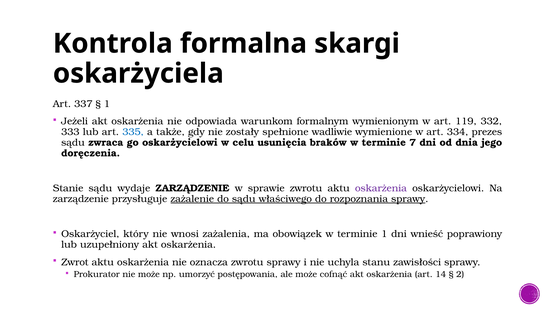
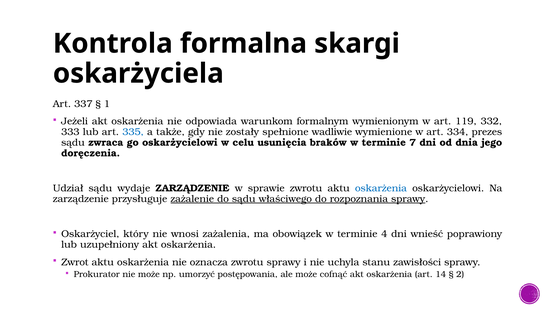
Stanie: Stanie -> Udział
oskarżenia at (381, 188) colour: purple -> blue
terminie 1: 1 -> 4
